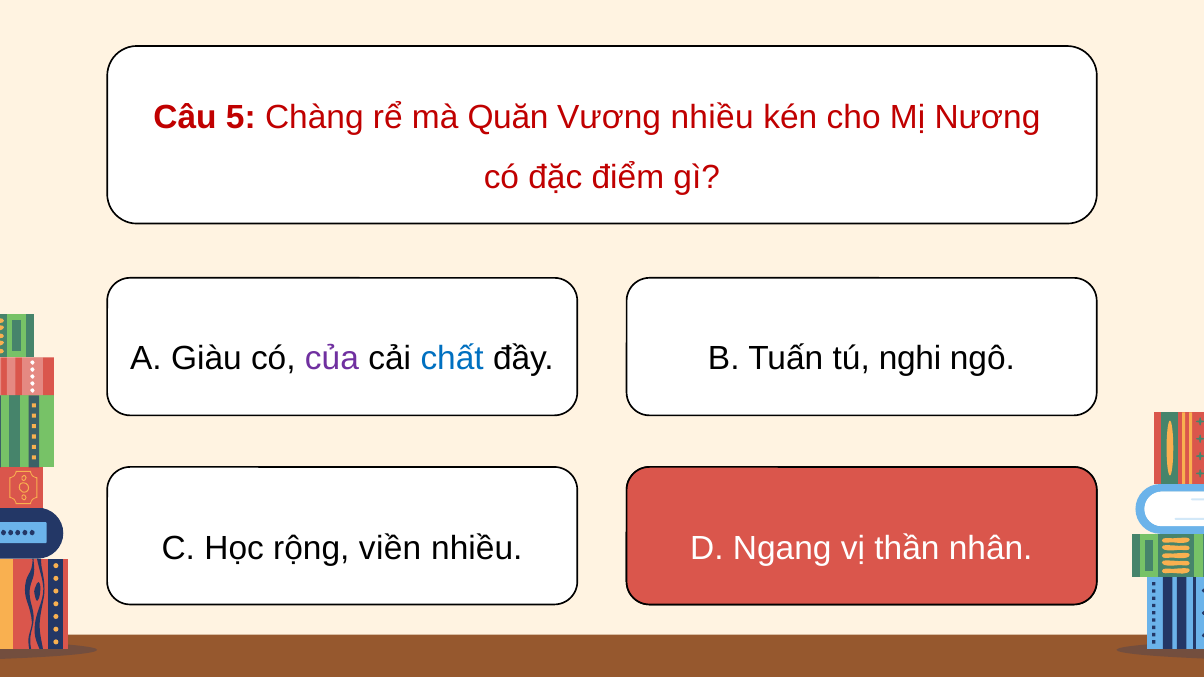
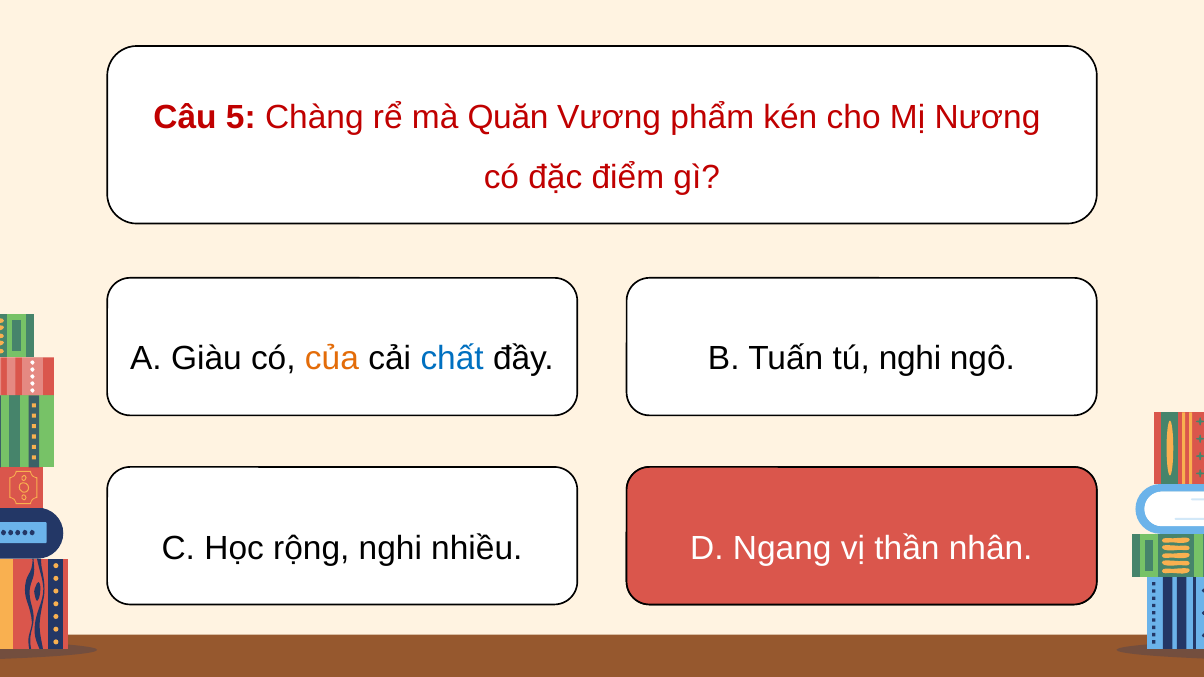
Vương nhiều: nhiều -> phẩm
của colour: purple -> orange
rộng viền: viền -> nghi
